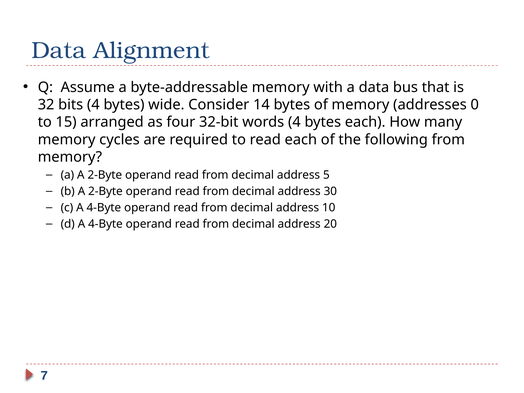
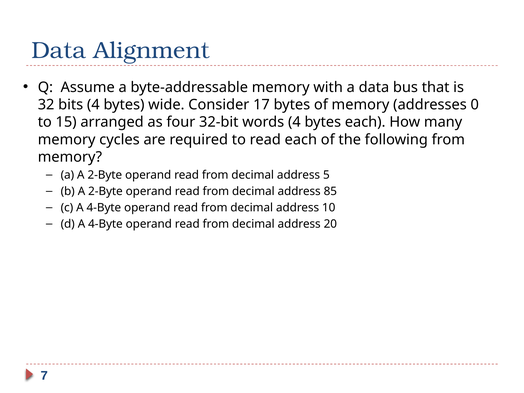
14: 14 -> 17
30: 30 -> 85
